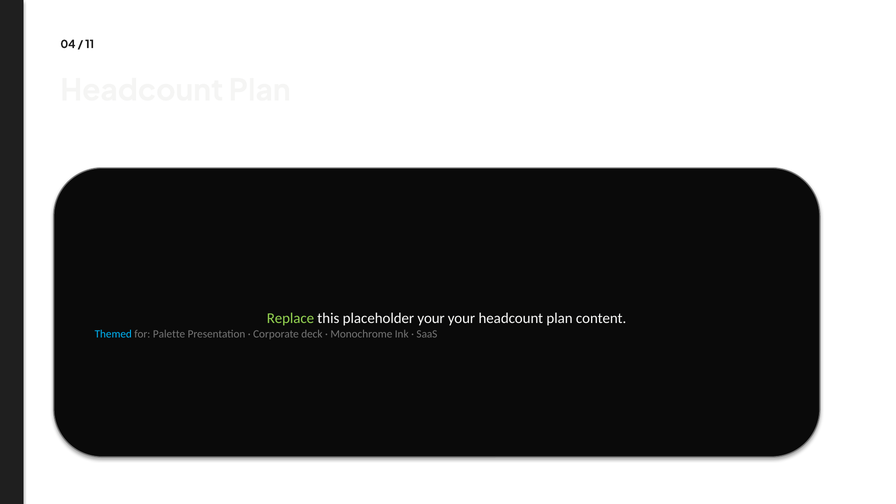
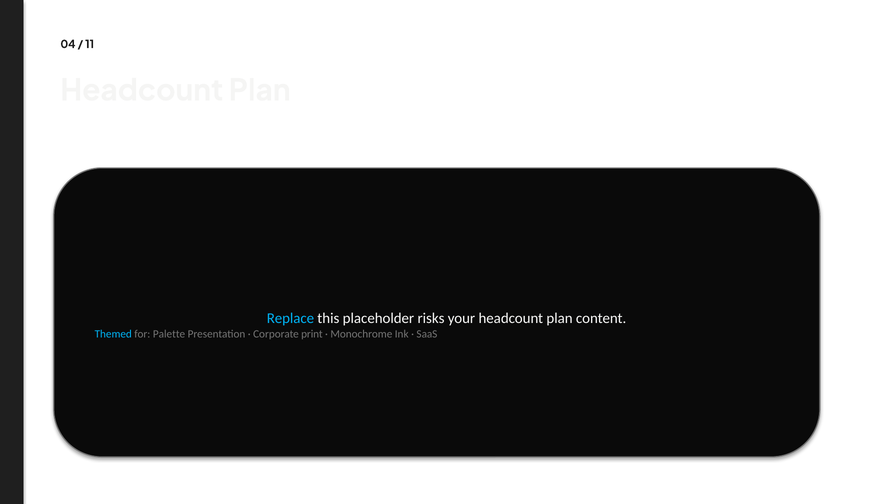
Replace colour: light green -> light blue
placeholder your: your -> risks
deck: deck -> print
